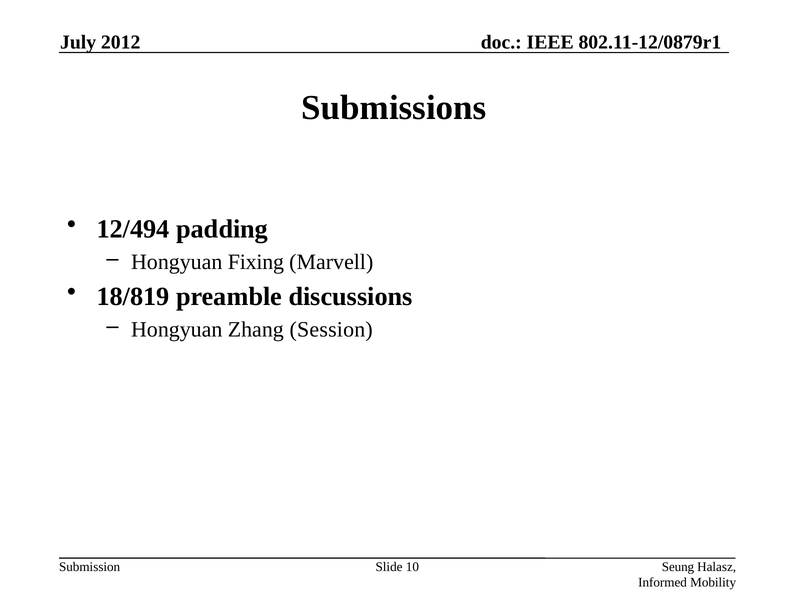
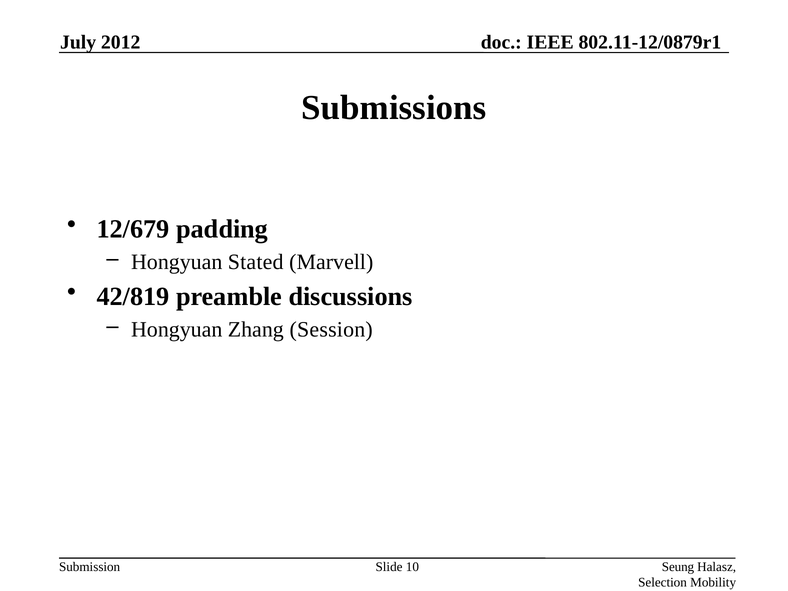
12/494: 12/494 -> 12/679
Fixing: Fixing -> Stated
18/819: 18/819 -> 42/819
Informed: Informed -> Selection
